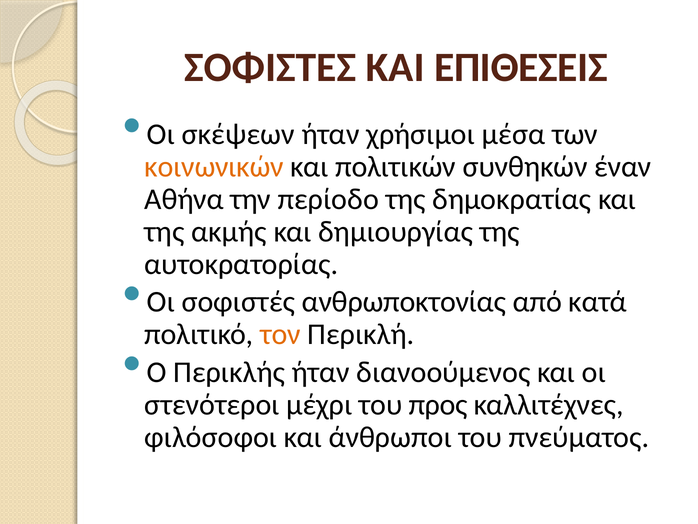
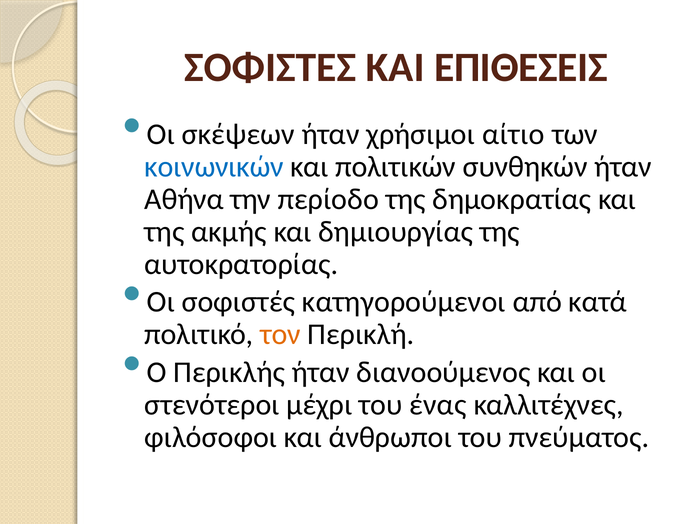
μέσα: μέσα -> αίτιο
κοινωνικών colour: orange -> blue
συνθηκών έναν: έναν -> ήταν
ανθρωποκτονίας: ανθρωποκτονίας -> κατηγορούμενοι
προς: προς -> ένας
